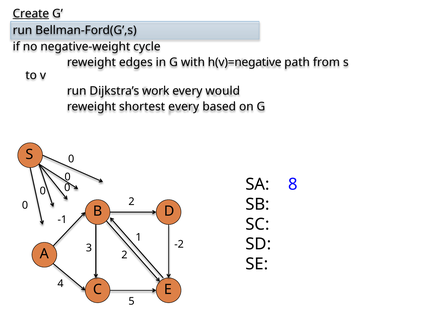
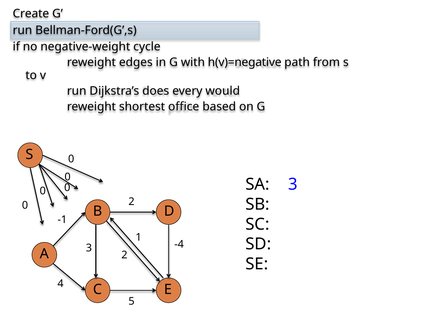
Create underline: present -> none
work: work -> does
shortest every: every -> office
A 8: 8 -> 3
-2: -2 -> -4
